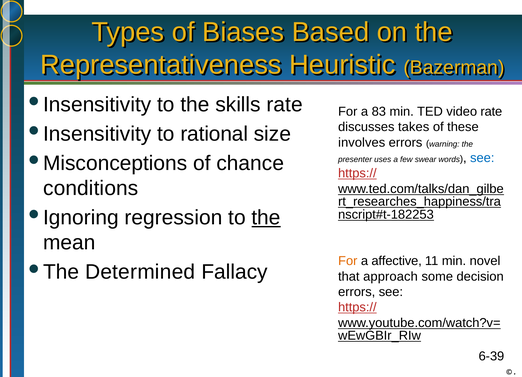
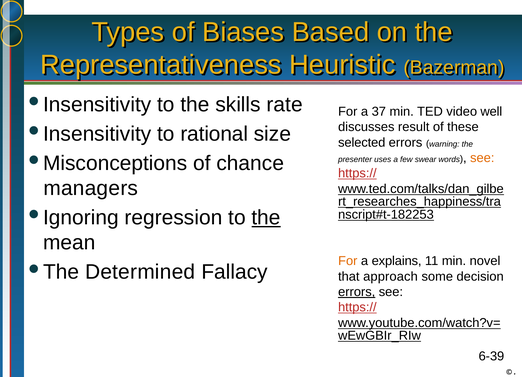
83: 83 -> 37
video rate: rate -> well
takes: takes -> result
involves: involves -> selected
see at (482, 158) colour: blue -> orange
conditions: conditions -> managers
affective: affective -> explains
errors at (357, 292) underline: none -> present
